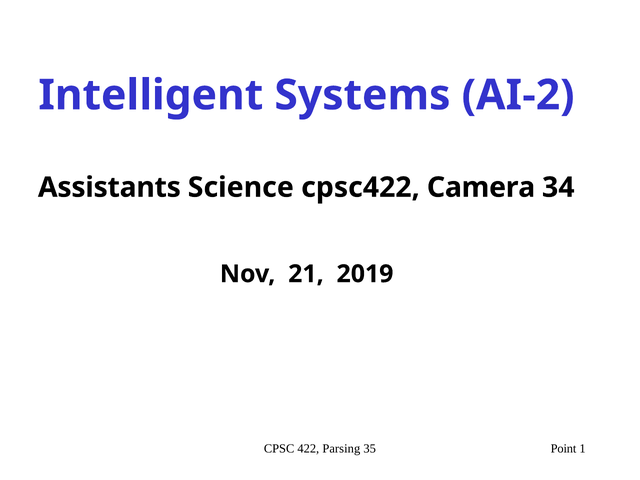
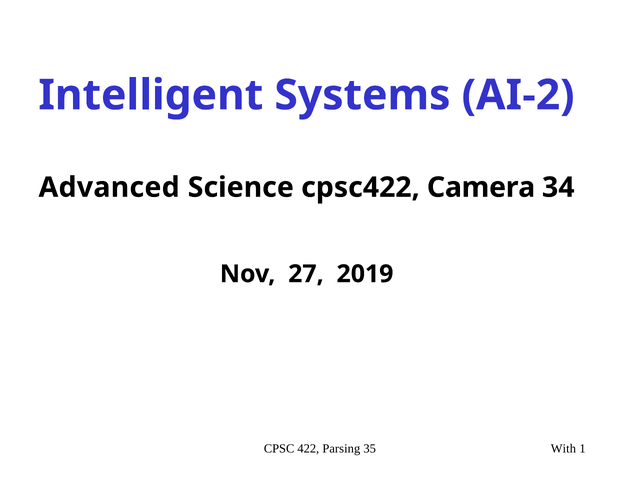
Assistants: Assistants -> Advanced
21: 21 -> 27
Point: Point -> With
